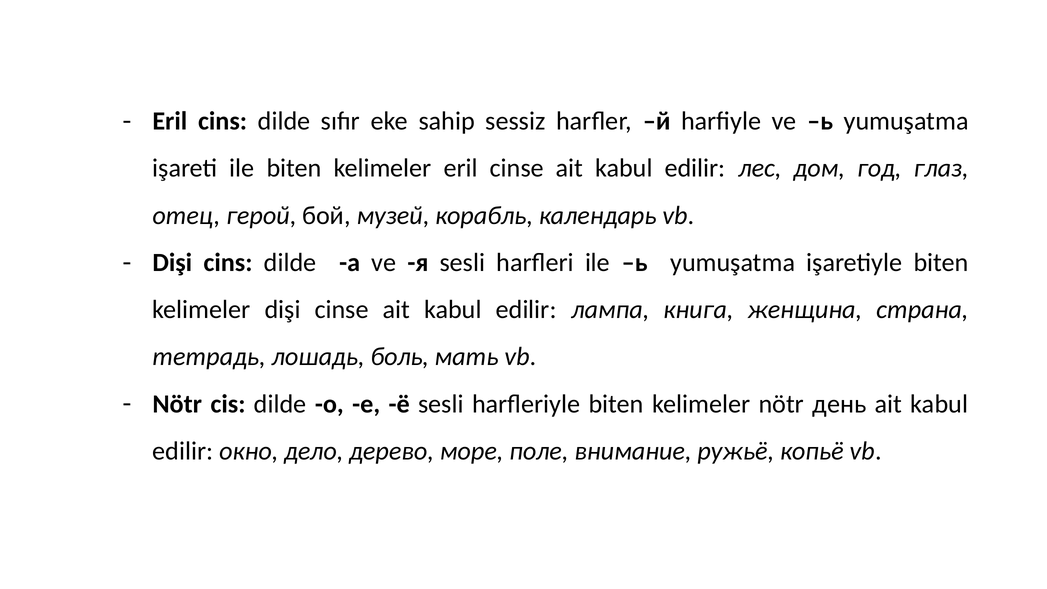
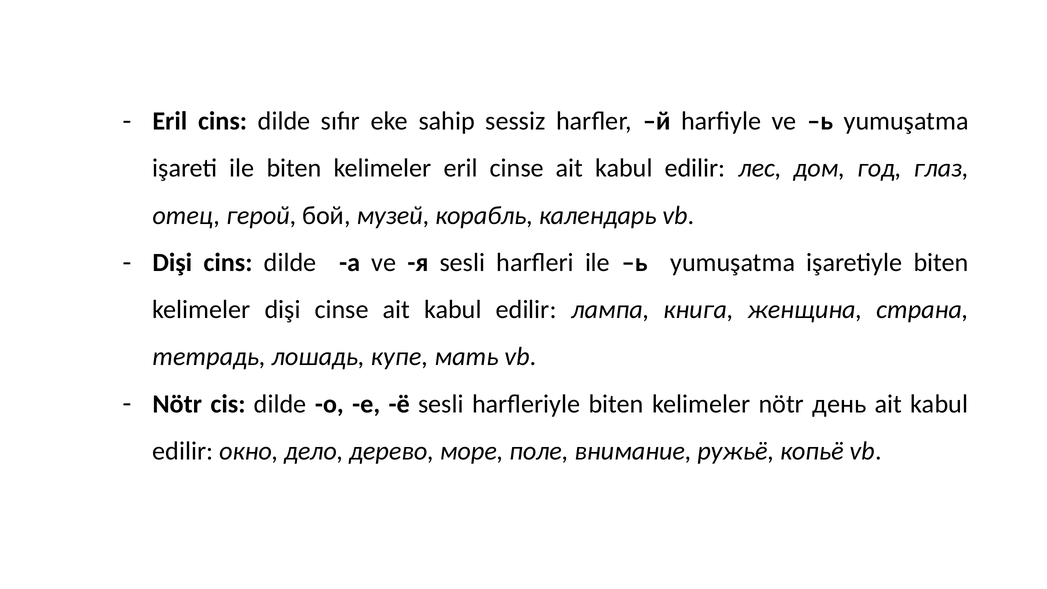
боль: боль -> купе
